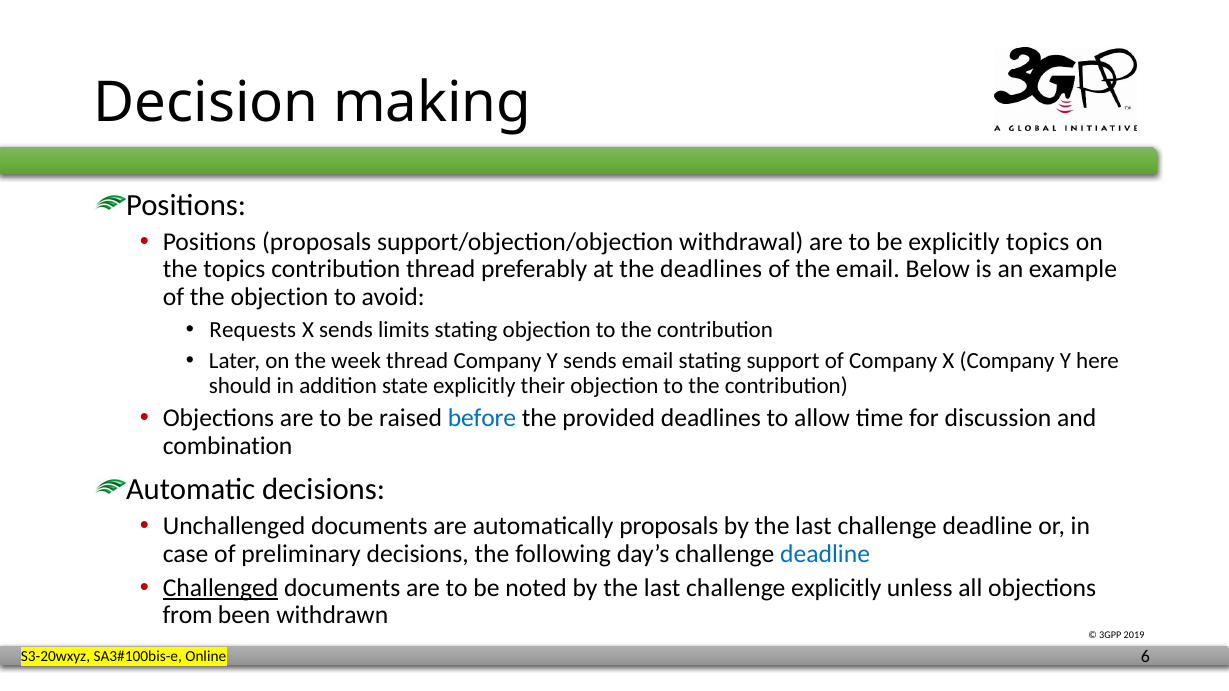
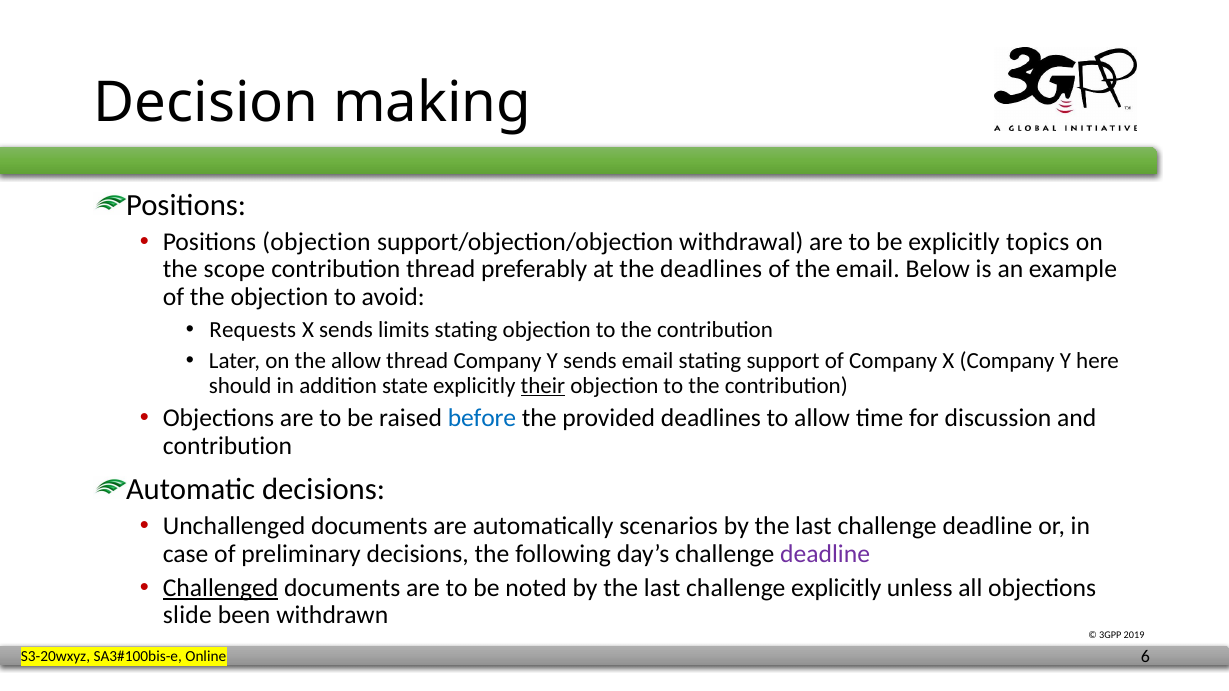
Positions proposals: proposals -> objection
the topics: topics -> scope
the week: week -> allow
their underline: none -> present
combination at (228, 446): combination -> contribution
automatically proposals: proposals -> scenarios
deadline at (825, 554) colour: blue -> purple
from: from -> slide
